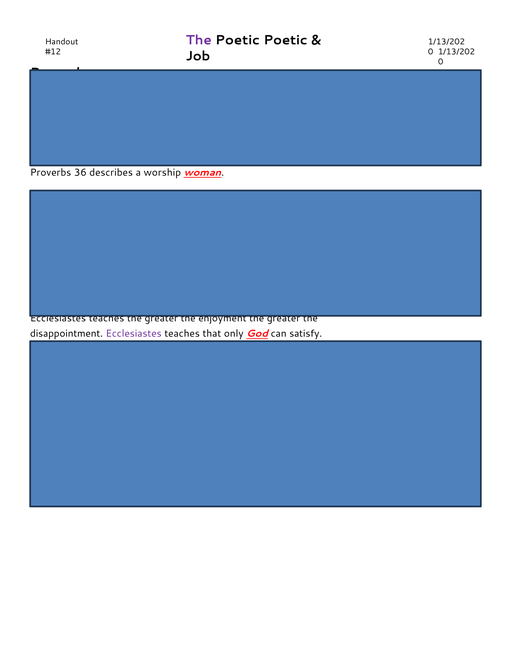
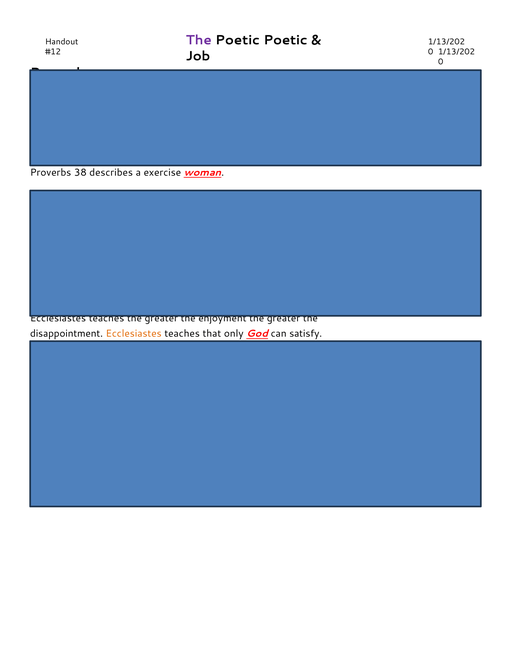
36: 36 -> 38
worship: worship -> exercise
Ecclesiastes at (134, 333) colour: purple -> orange
